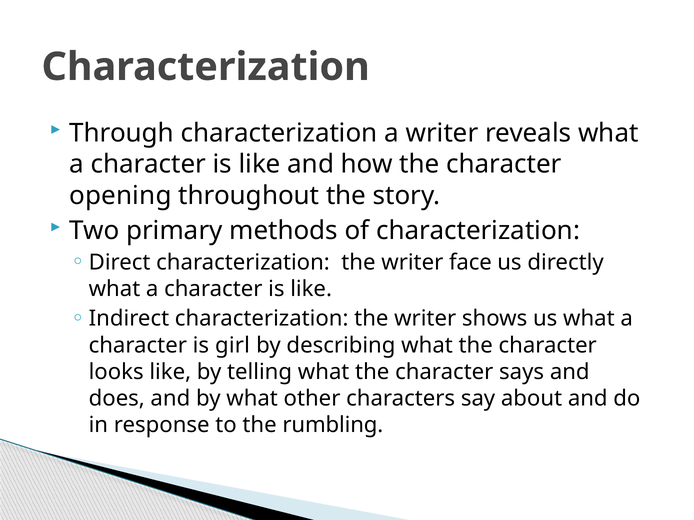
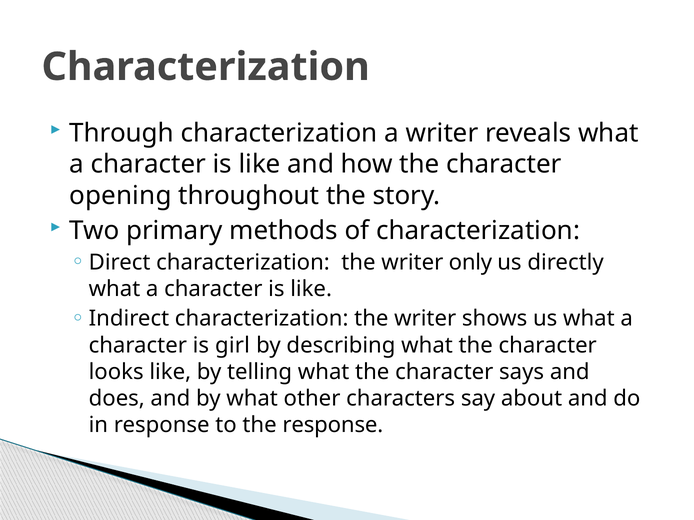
face: face -> only
the rumbling: rumbling -> response
